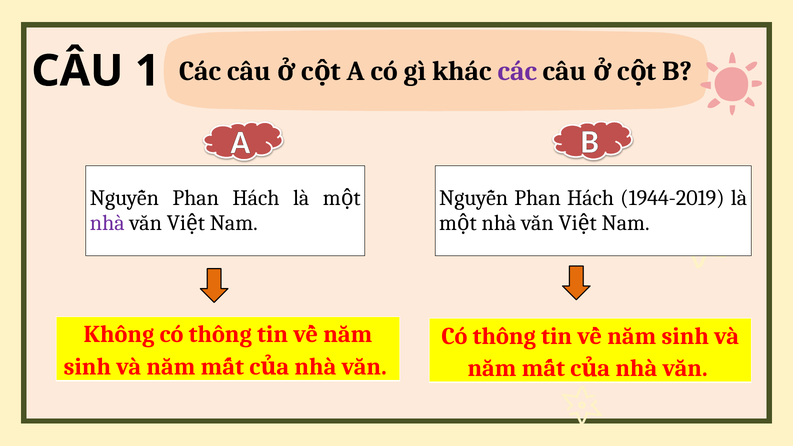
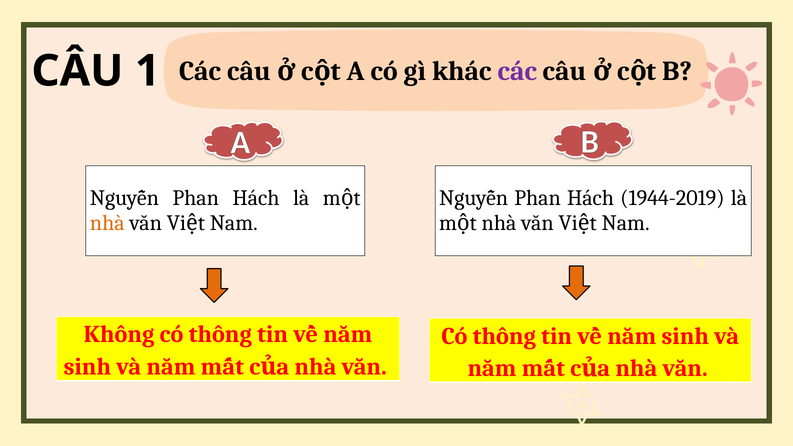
nhà at (107, 223) colour: purple -> orange
